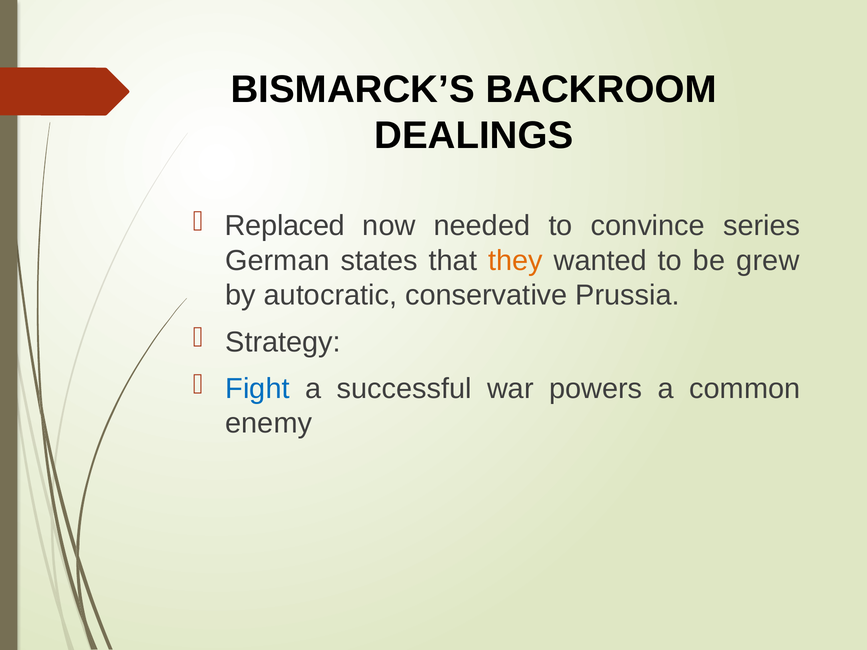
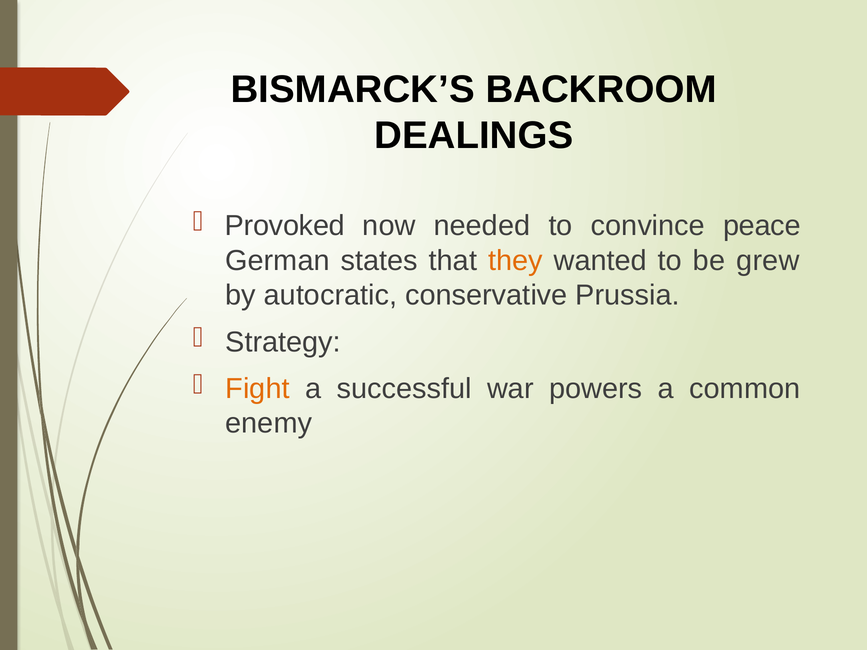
Replaced: Replaced -> Provoked
series: series -> peace
Fight colour: blue -> orange
